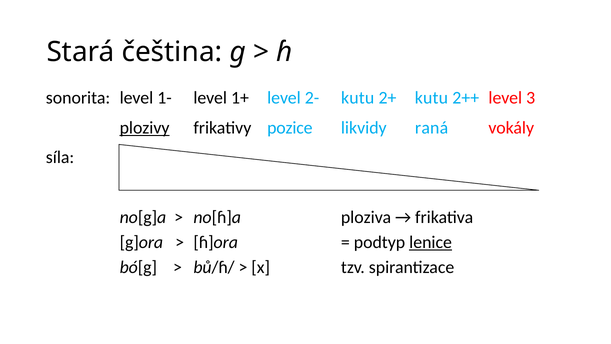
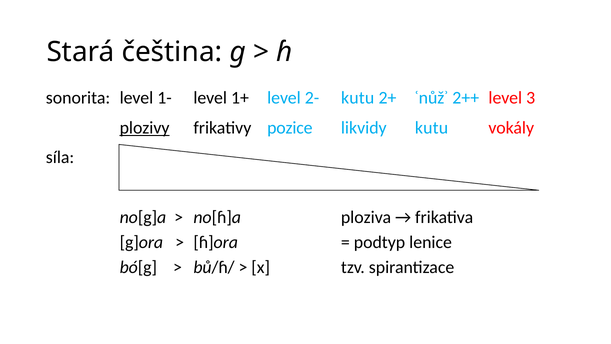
2+ kutu: kutu -> ʿnůžʾ
likvidy raná: raná -> kutu
lenice underline: present -> none
